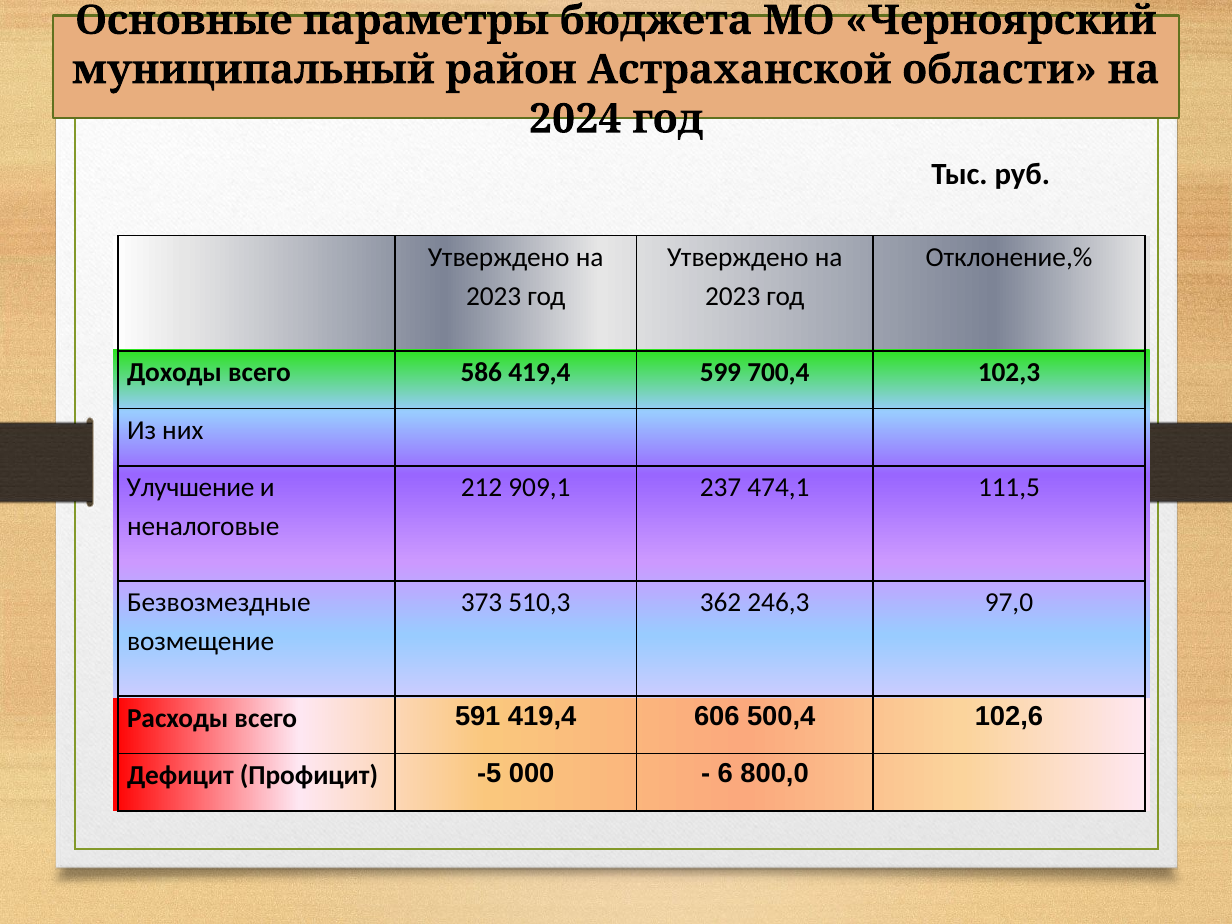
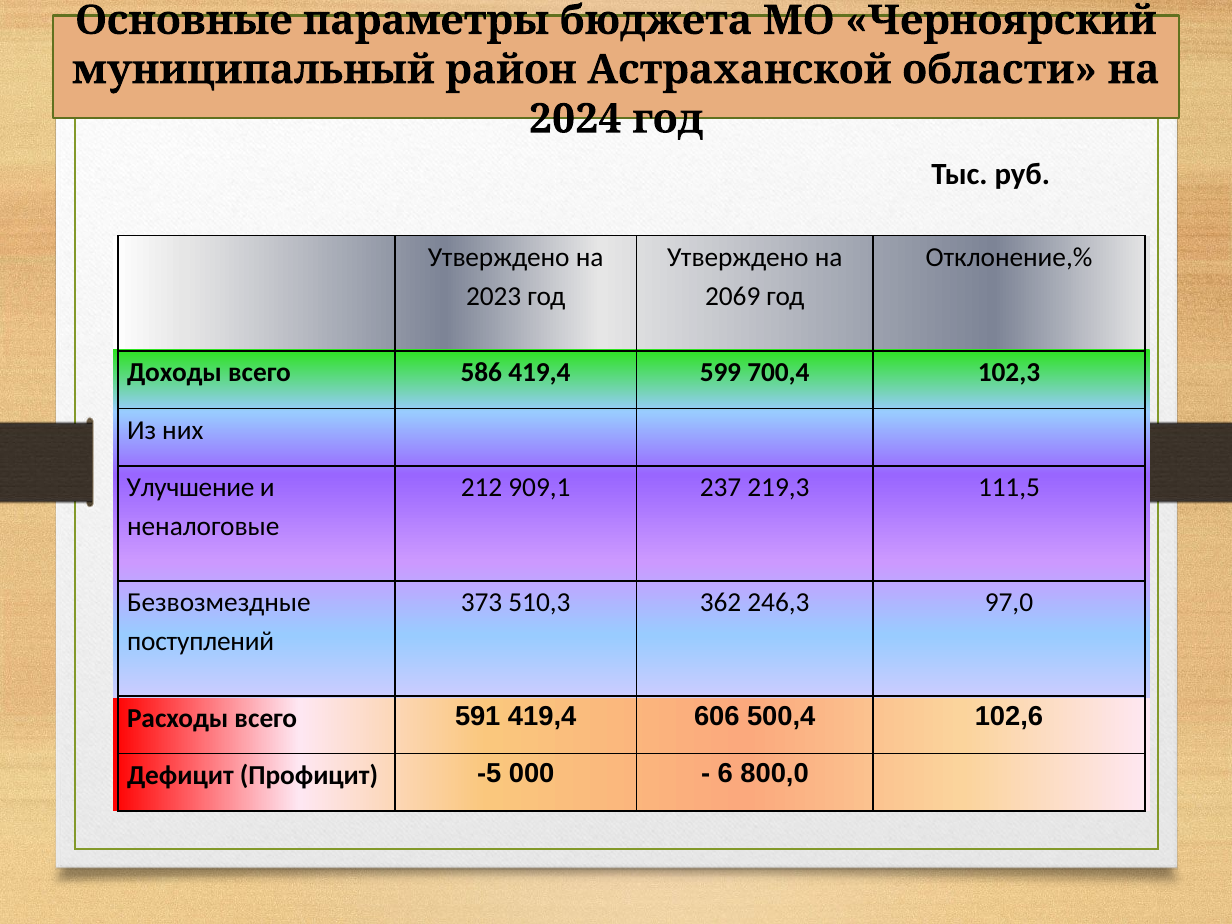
2023 at (733, 296): 2023 -> 2069
474,1: 474,1 -> 219,3
возмещение: возмещение -> поступлений
